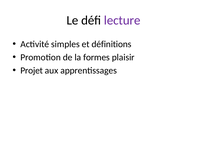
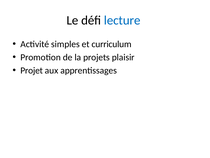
lecture colour: purple -> blue
définitions: définitions -> curriculum
formes: formes -> projets
